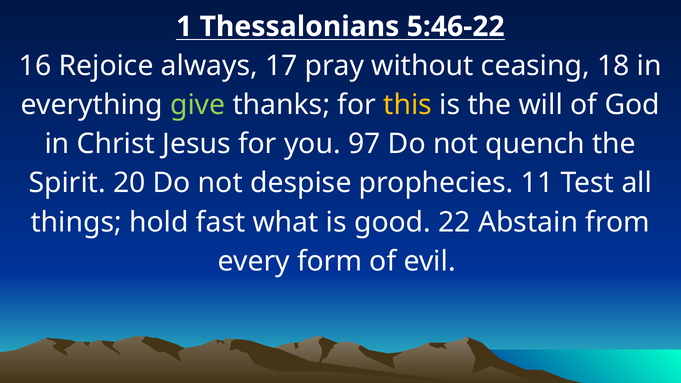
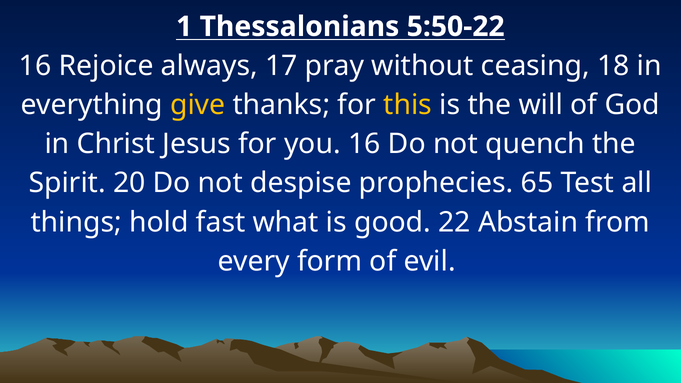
5:46-22: 5:46-22 -> 5:50-22
give colour: light green -> yellow
you 97: 97 -> 16
11: 11 -> 65
